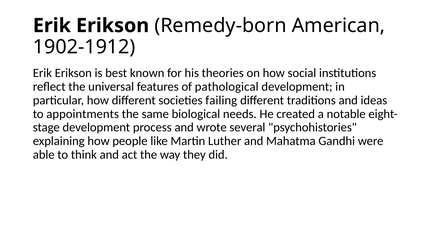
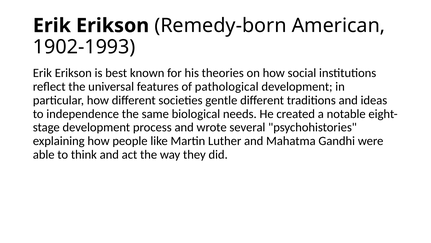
1902-1912: 1902-1912 -> 1902-1993
failing: failing -> gentle
appointments: appointments -> independence
